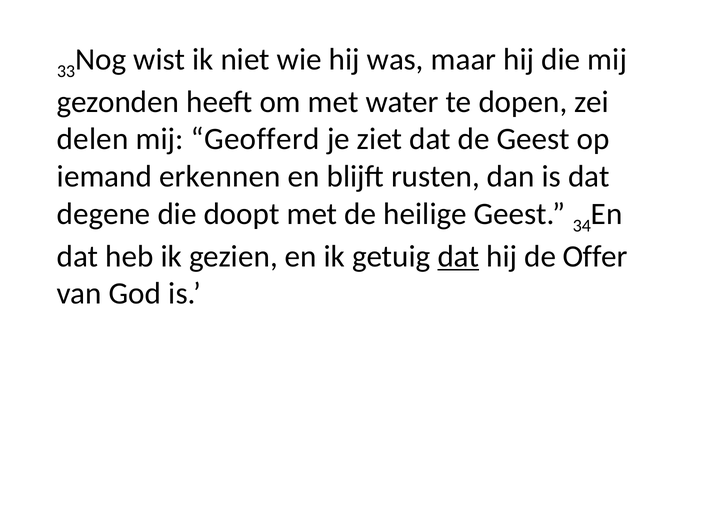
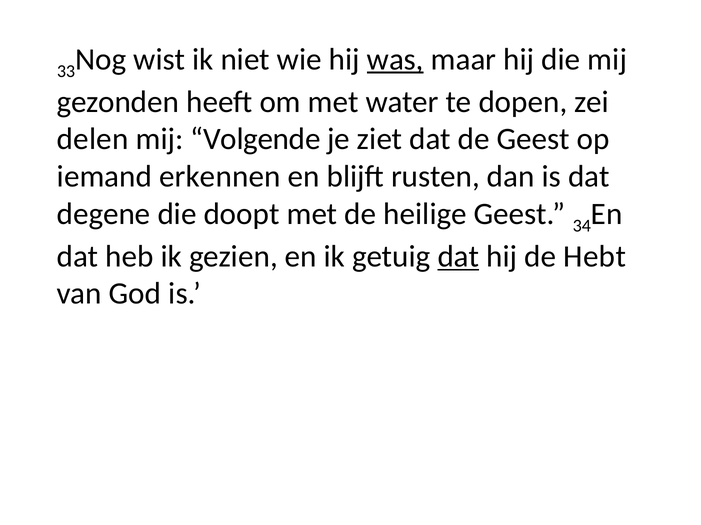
was underline: none -> present
Geofferd: Geofferd -> Volgende
Offer: Offer -> Hebt
